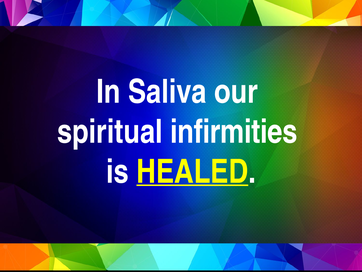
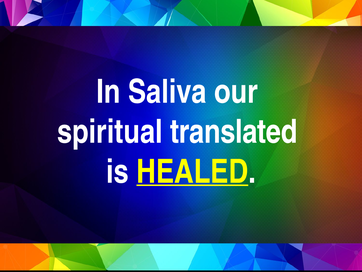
infirmities: infirmities -> translated
